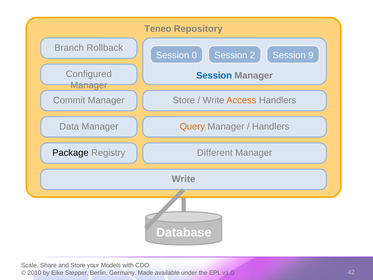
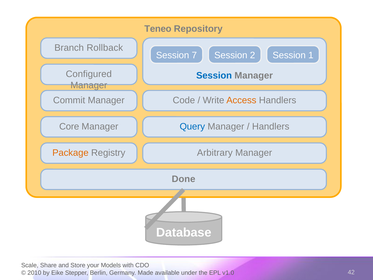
0: 0 -> 7
9: 9 -> 1
Store at (184, 100): Store -> Code
Data: Data -> Core
Query colour: orange -> blue
Package colour: black -> orange
Different: Different -> Arbitrary
Write at (184, 179): Write -> Done
